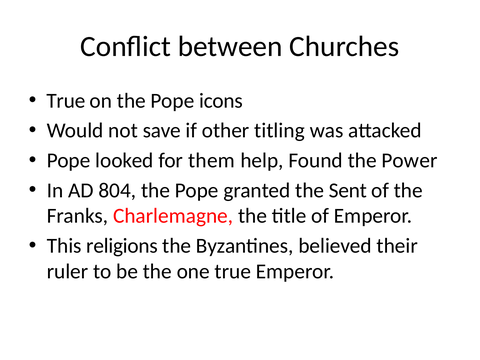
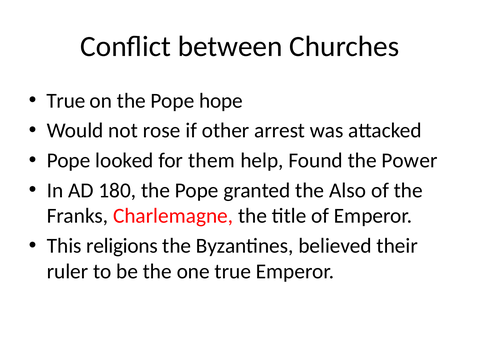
icons: icons -> hope
save: save -> rose
titling: titling -> arrest
804: 804 -> 180
Sent: Sent -> Also
